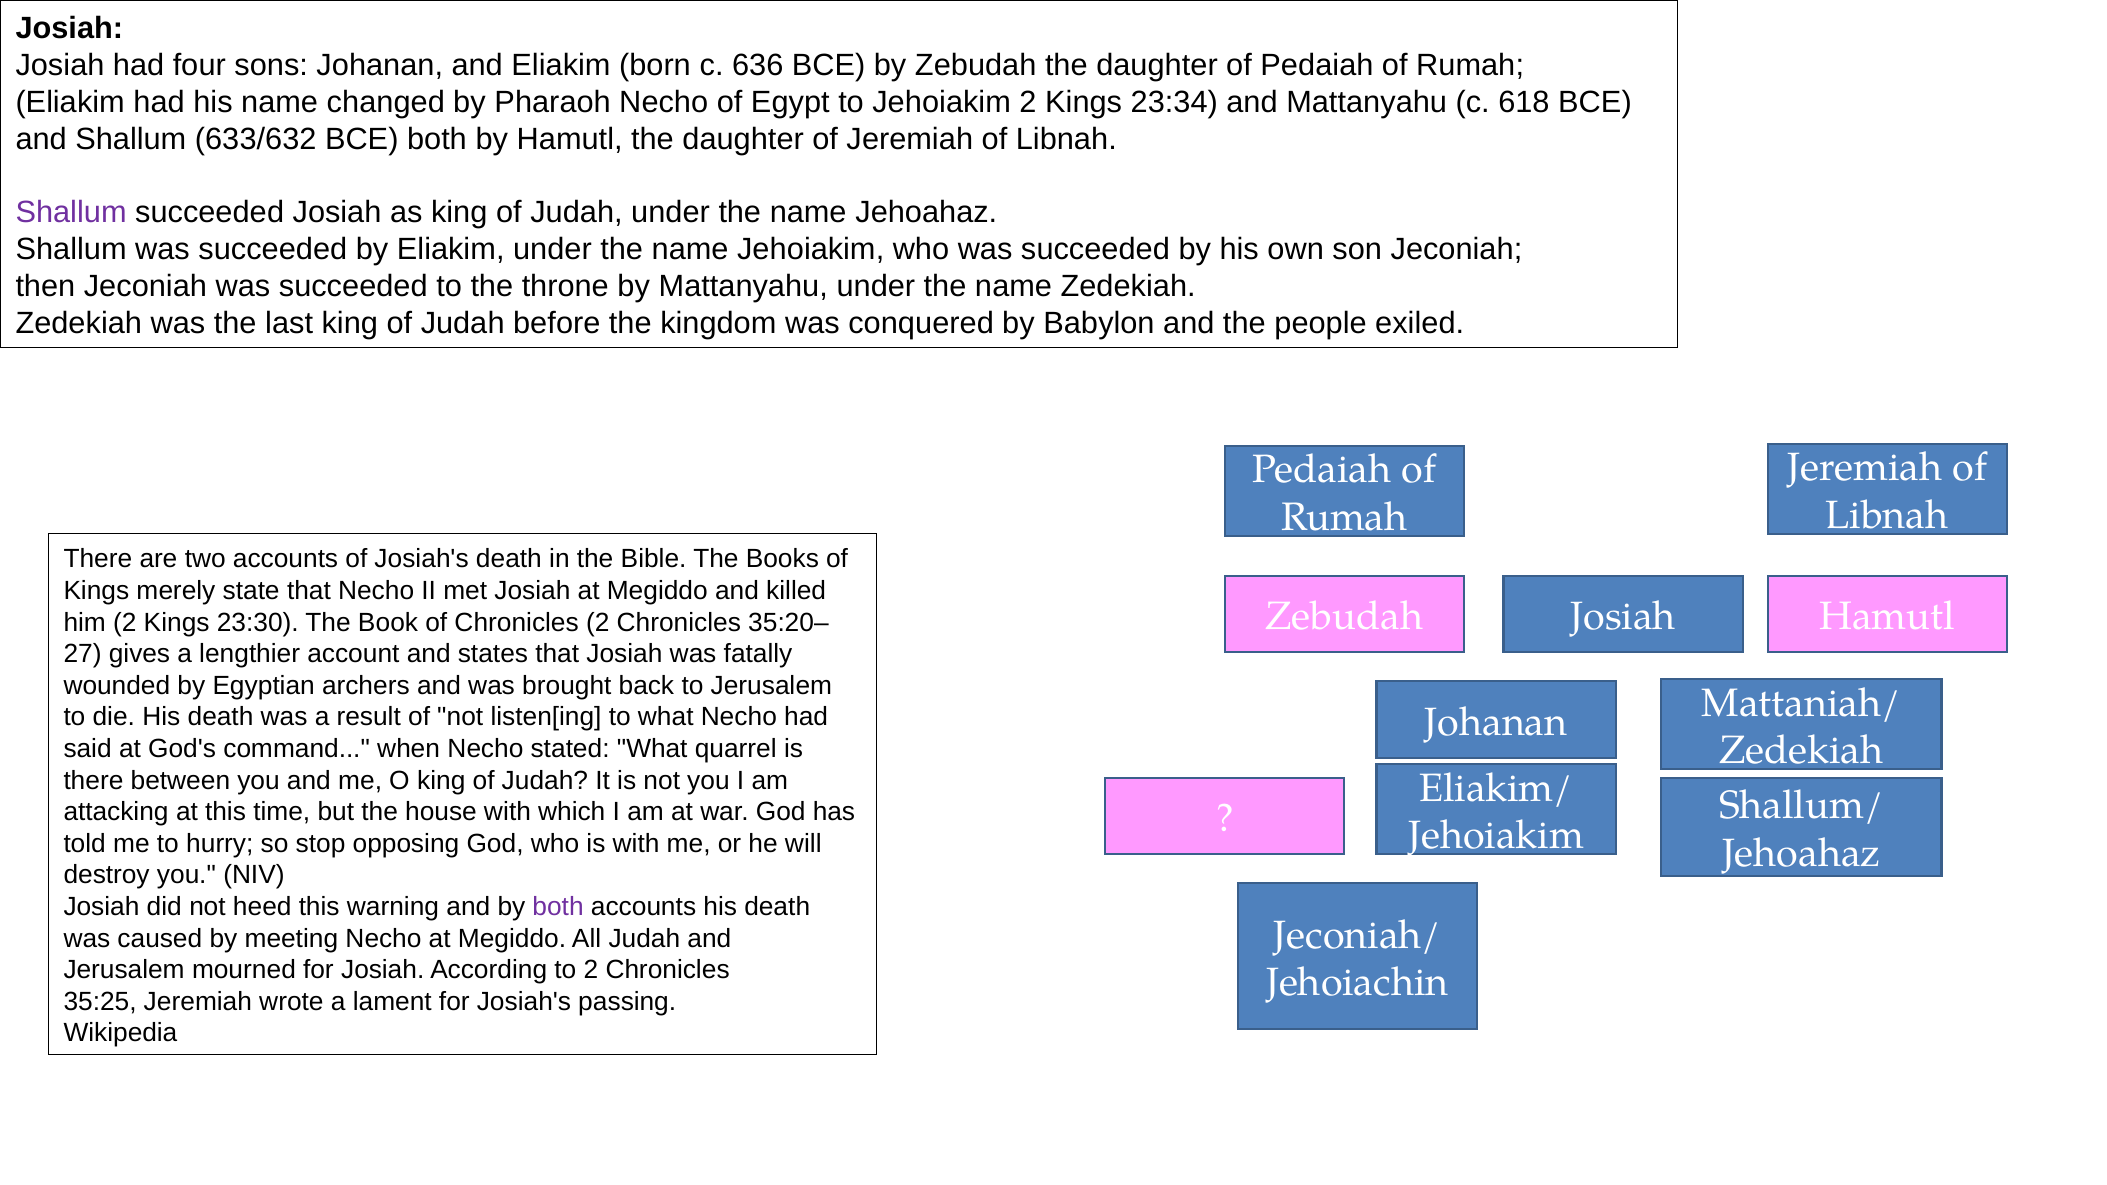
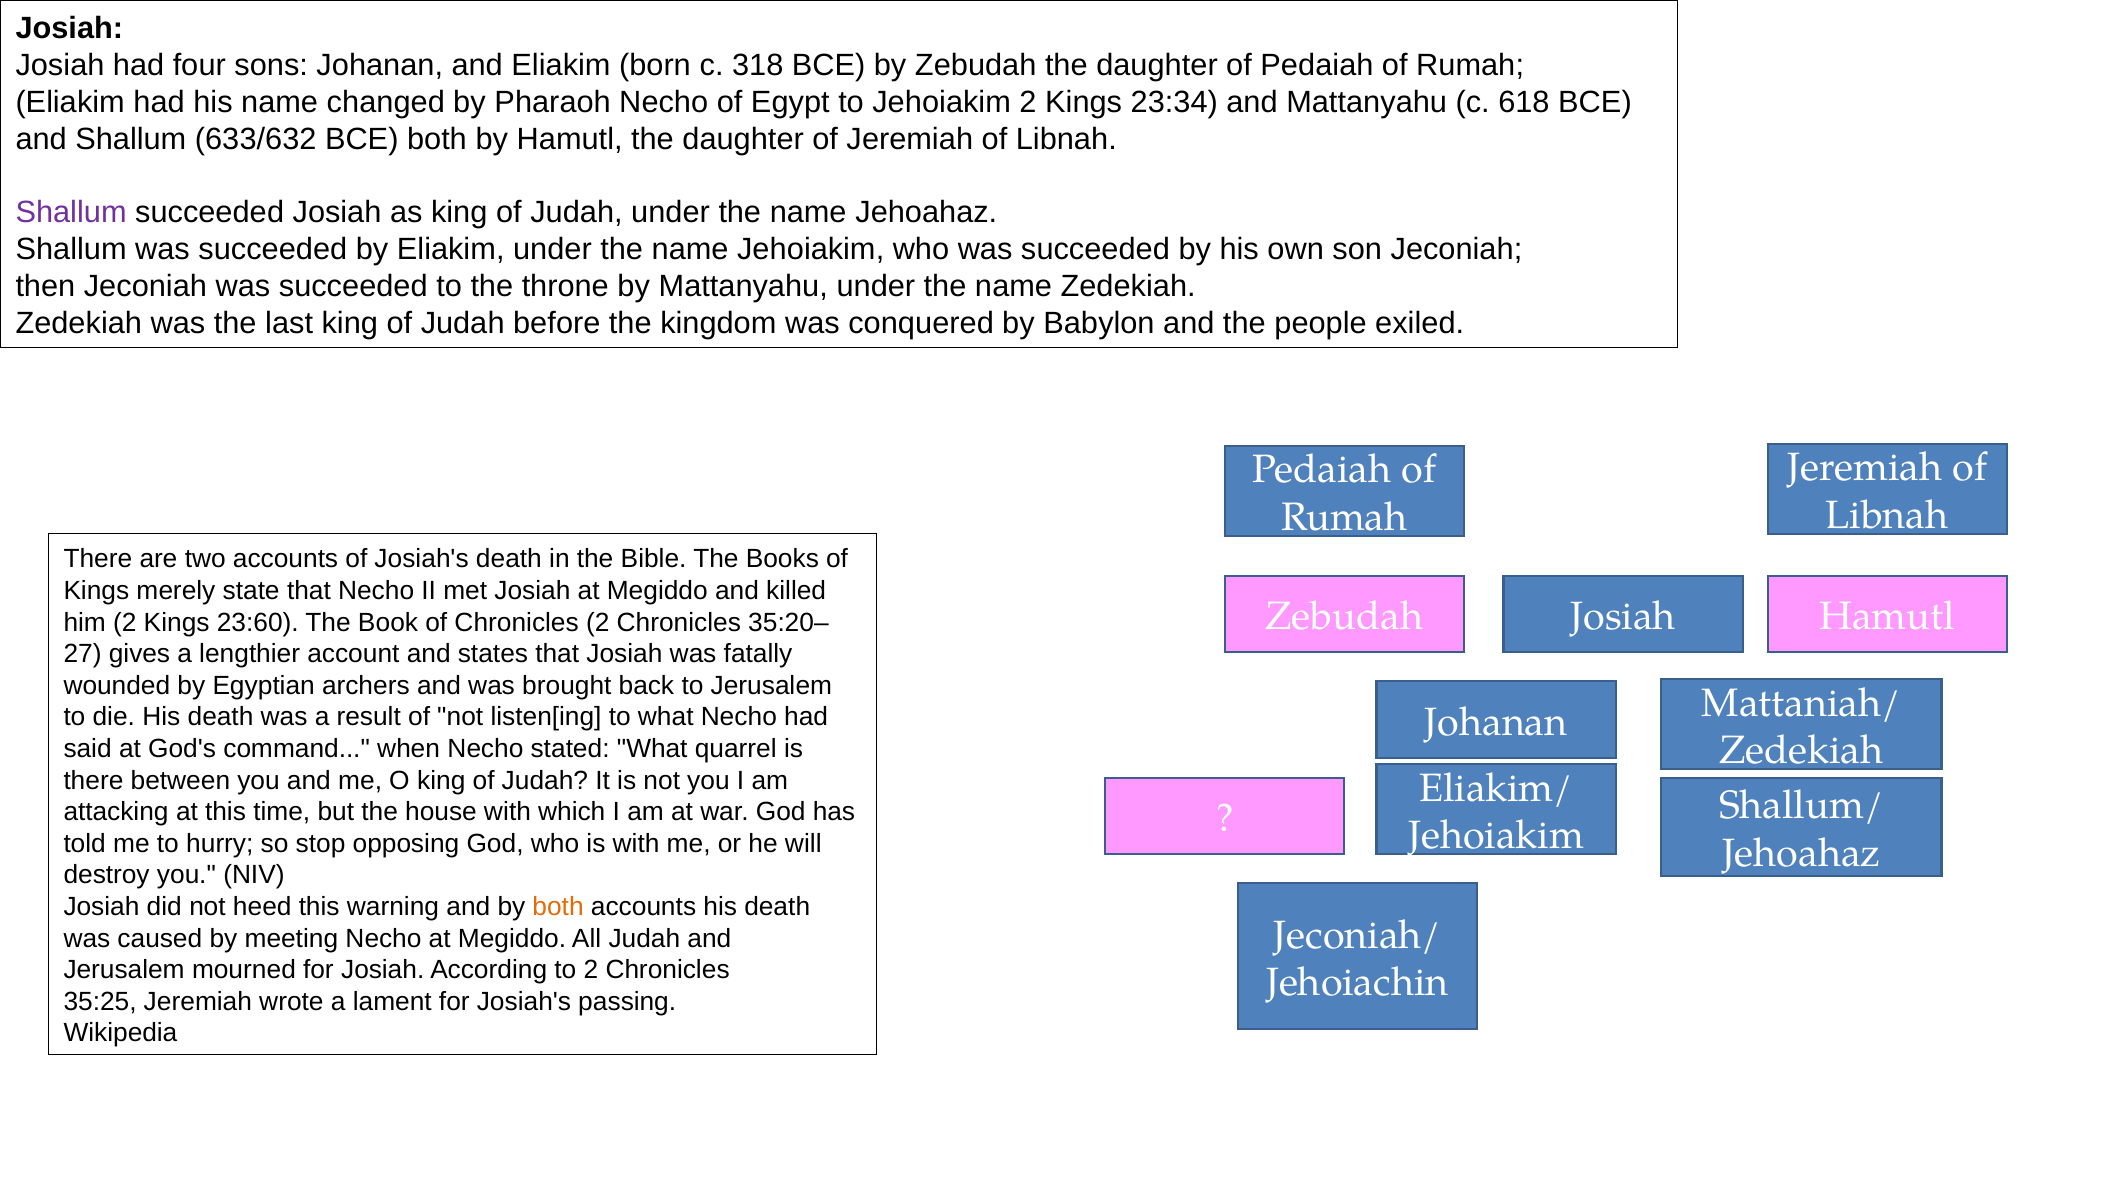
636: 636 -> 318
23:30: 23:30 -> 23:60
both at (558, 907) colour: purple -> orange
